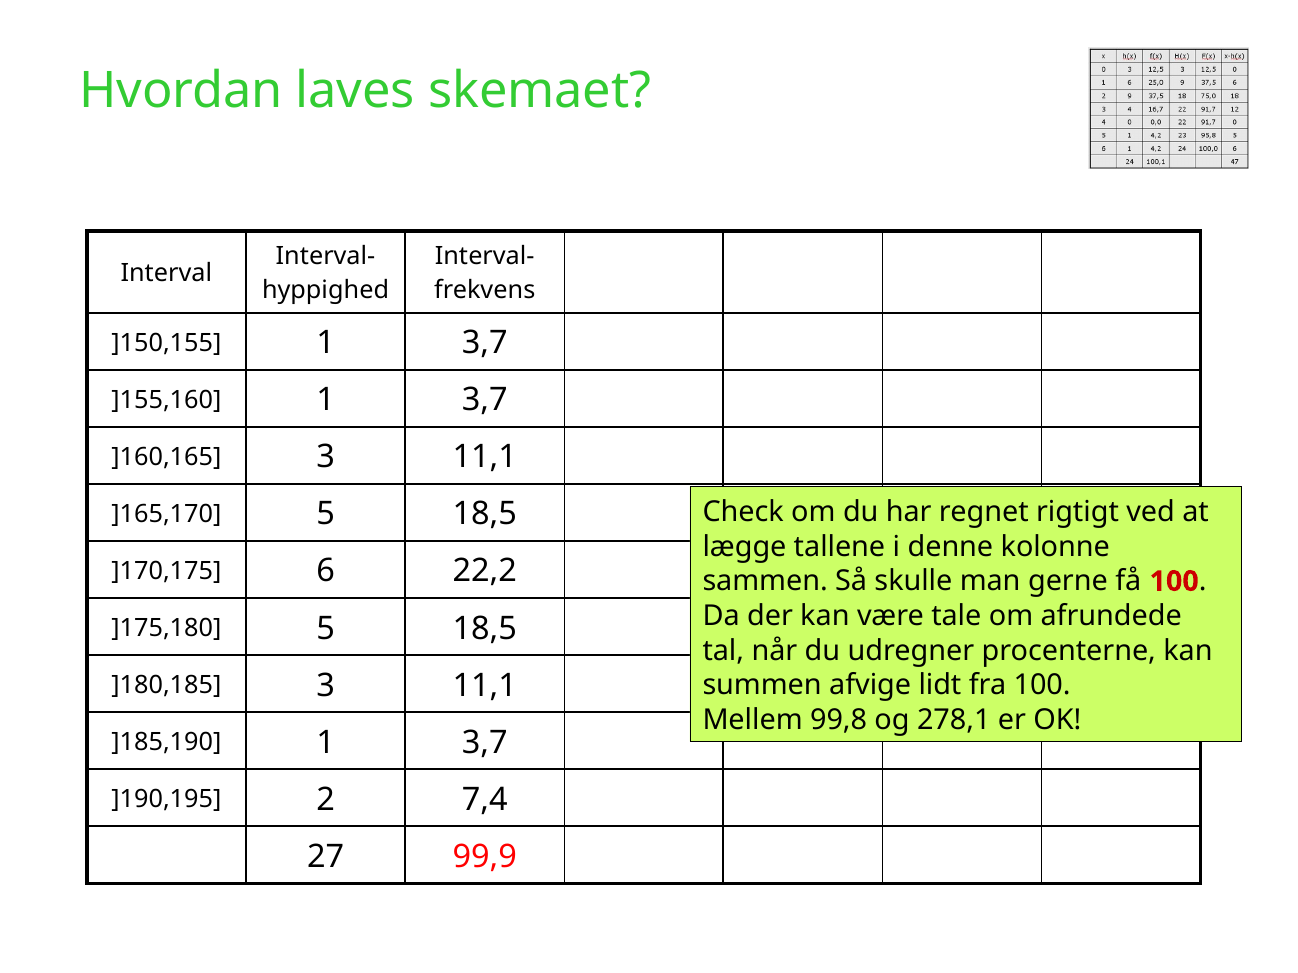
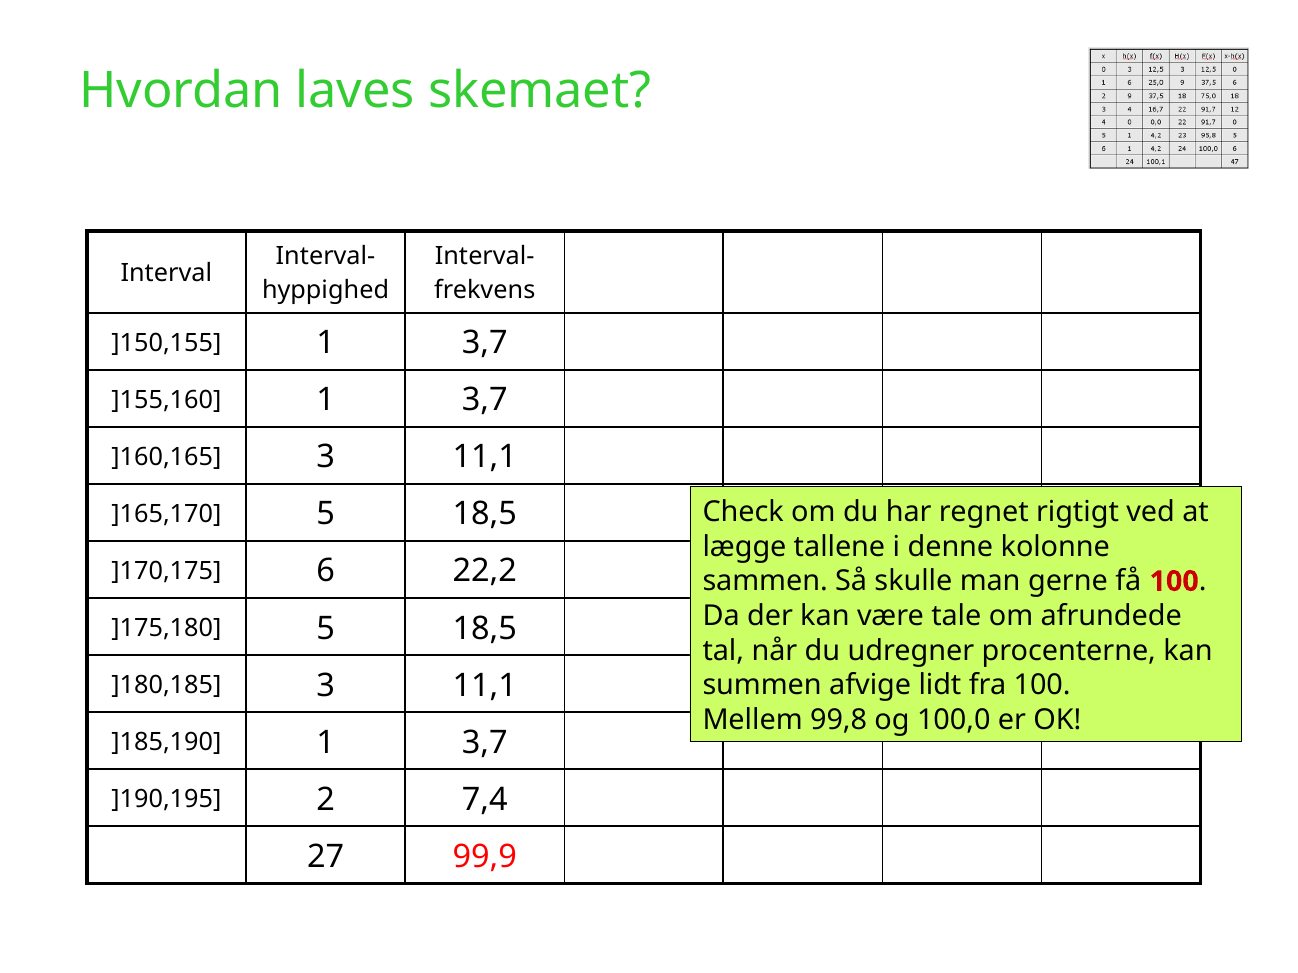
278,1: 278,1 -> 100,0
